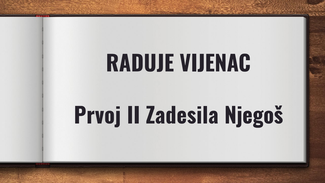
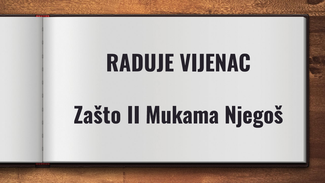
Prvoj: Prvoj -> Zašto
Zadesila: Zadesila -> Mukama
